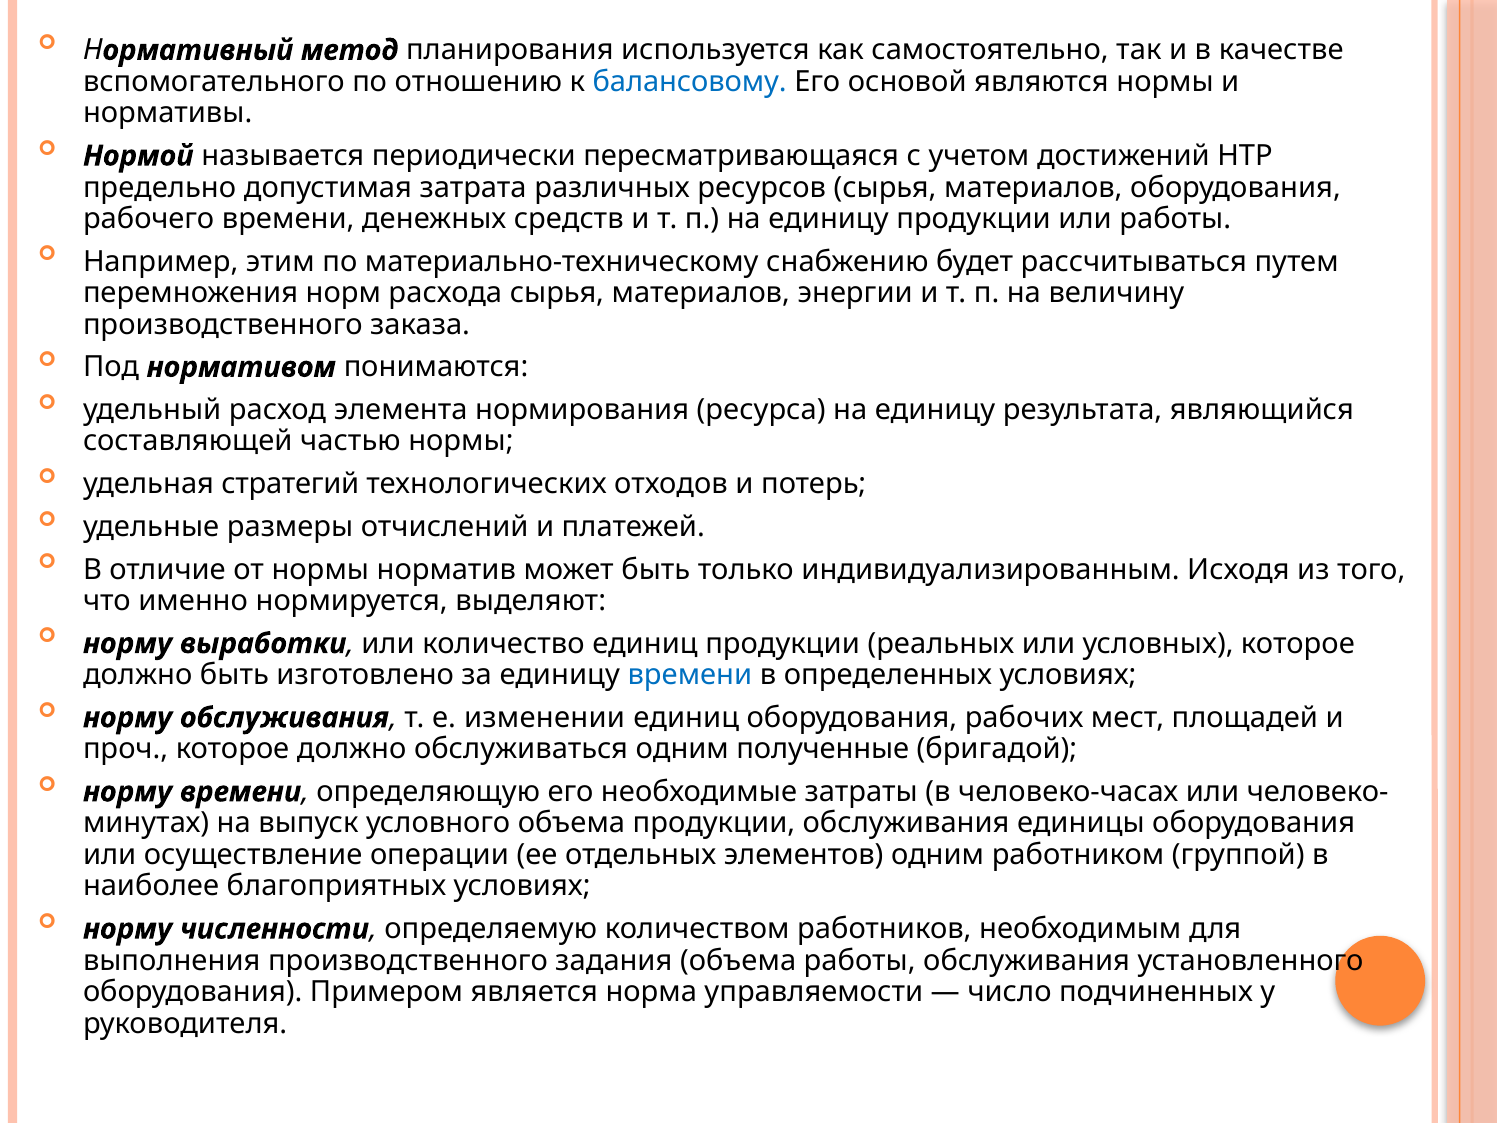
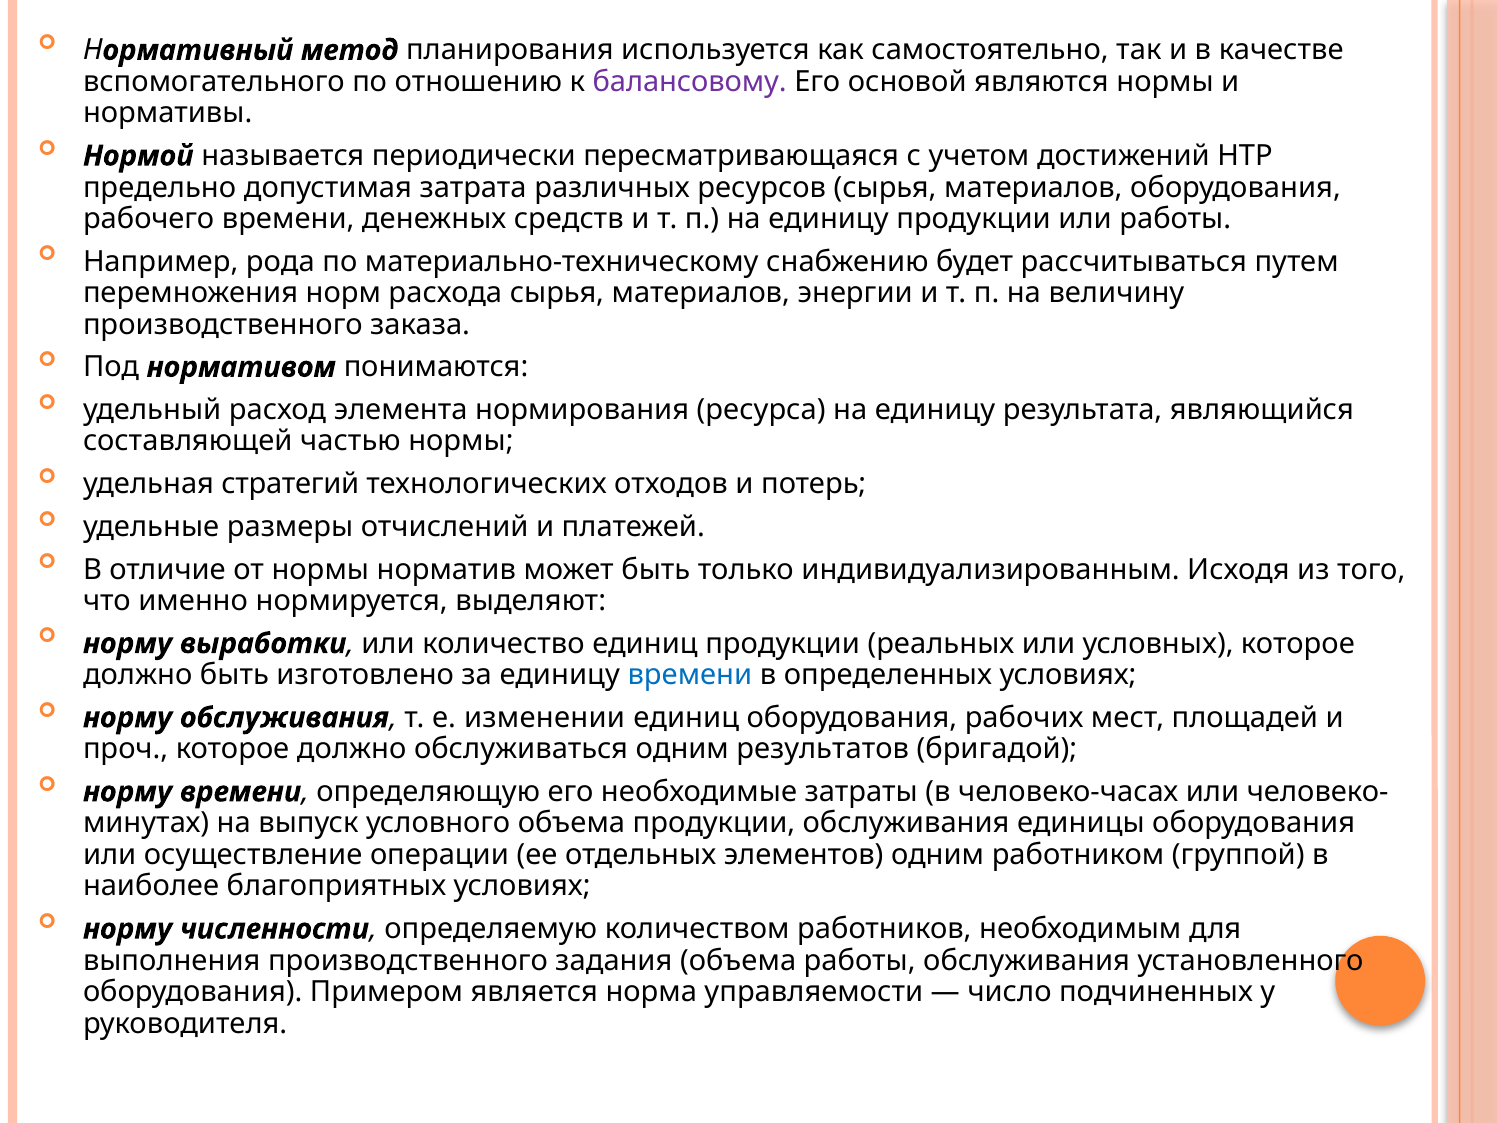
балансовому colour: blue -> purple
этим: этим -> рода
полученные: полученные -> результатов
